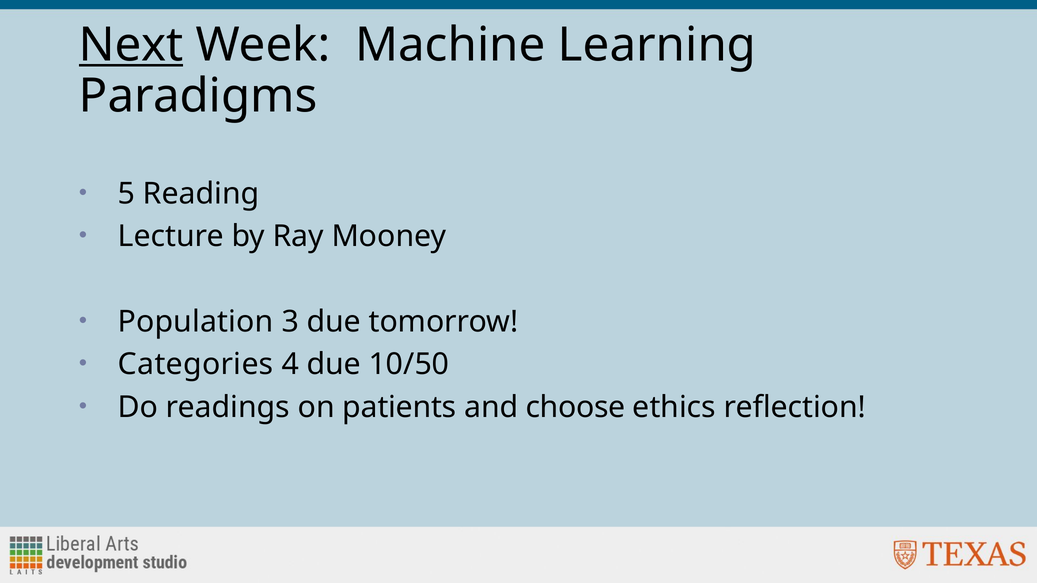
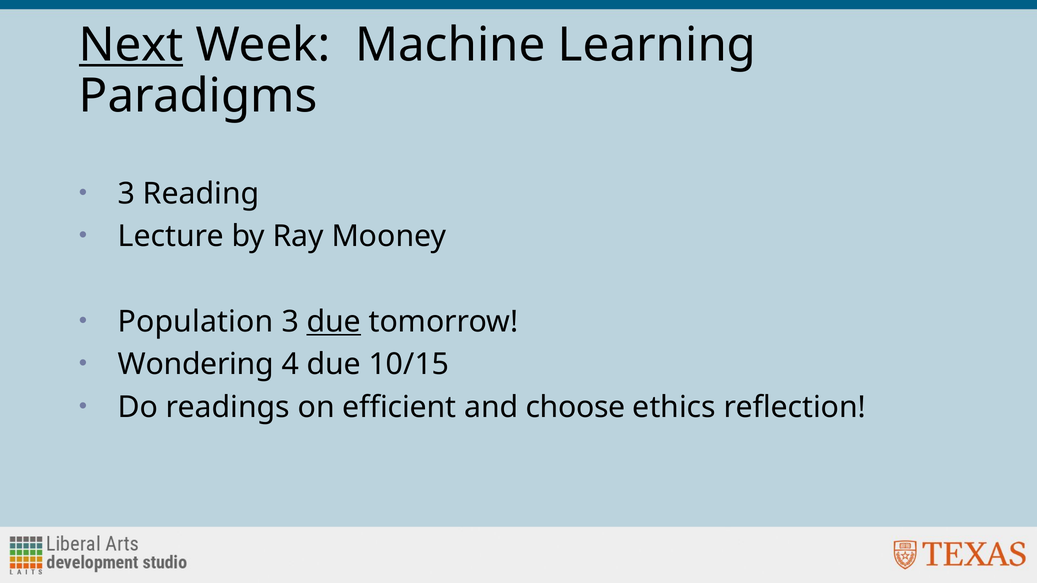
5 at (126, 194): 5 -> 3
due at (334, 322) underline: none -> present
Categories: Categories -> Wondering
10/50: 10/50 -> 10/15
patients: patients -> efficient
